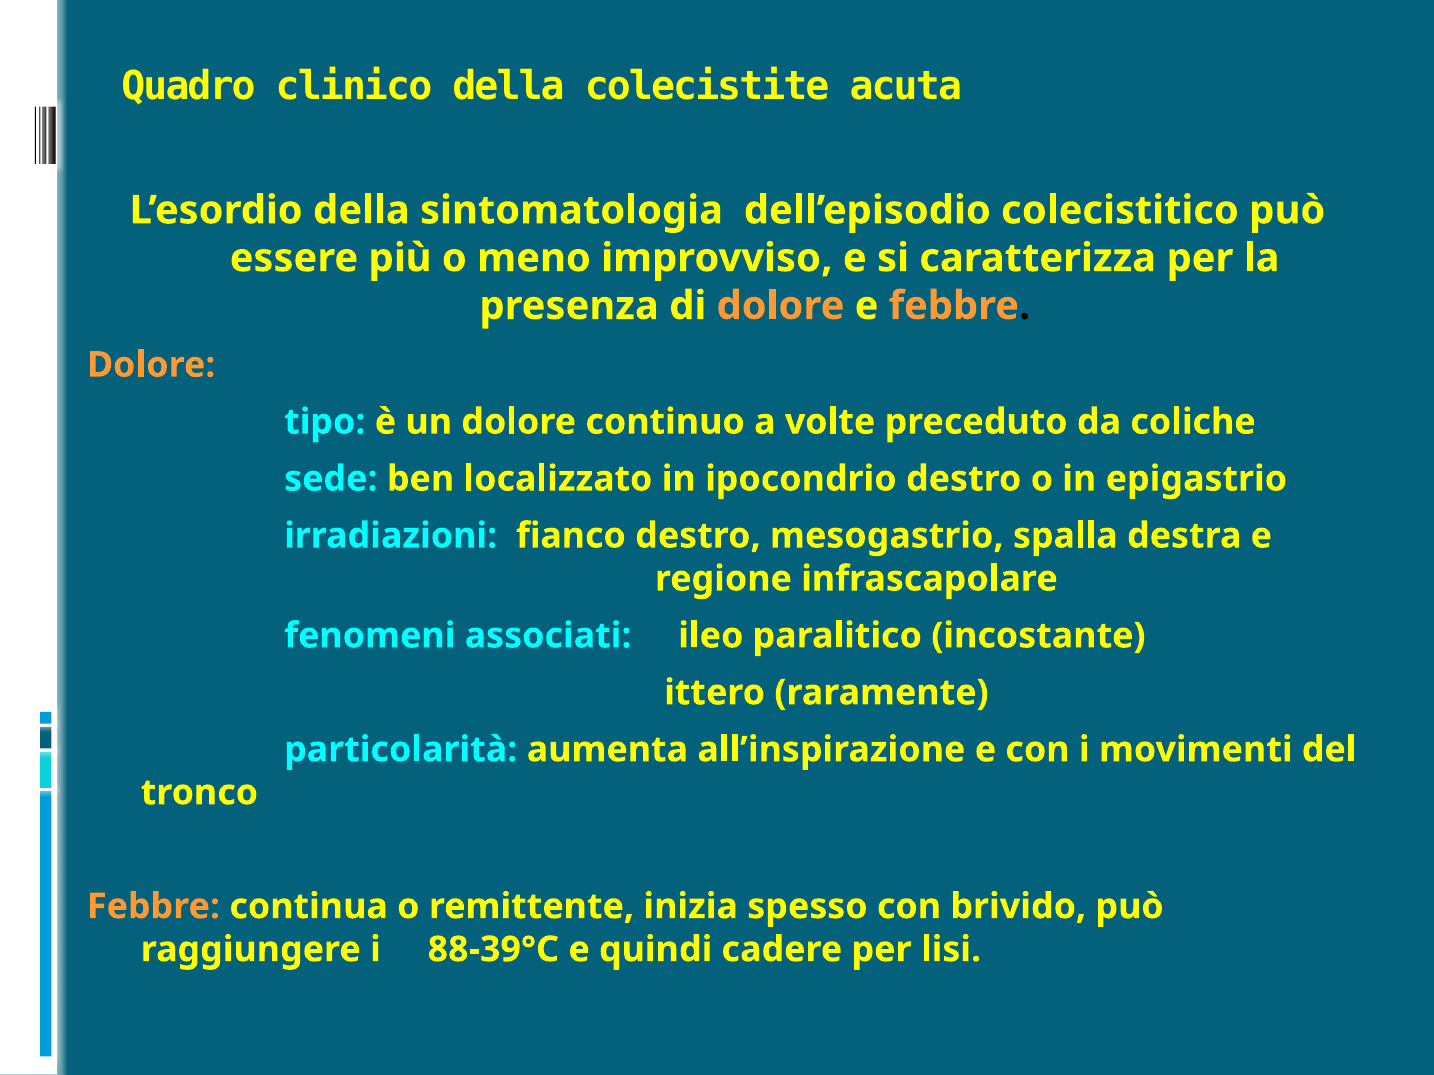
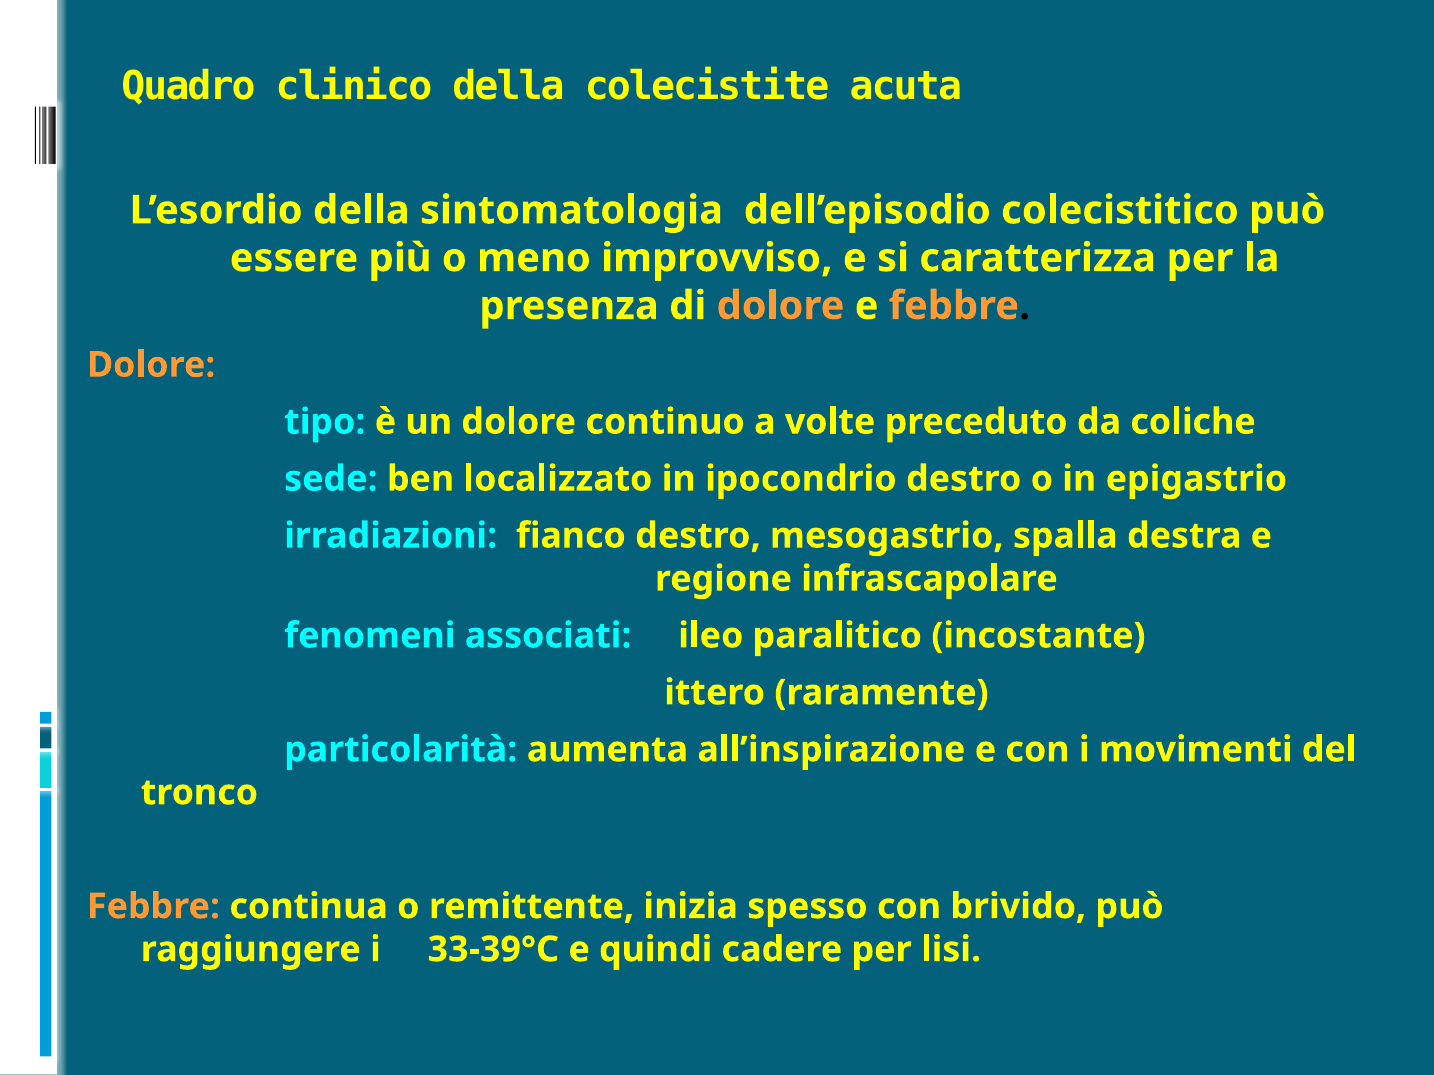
88-39°C: 88-39°C -> 33-39°C
